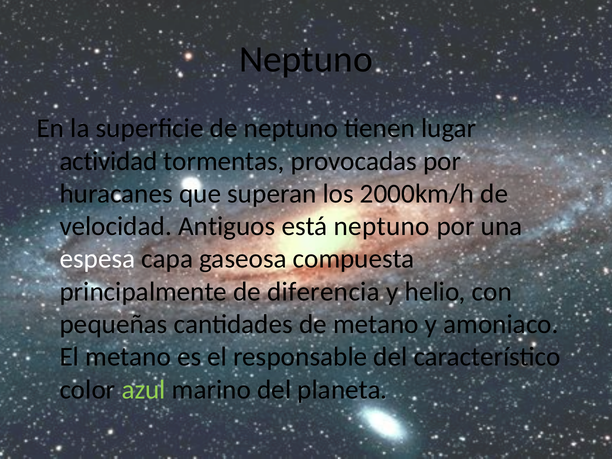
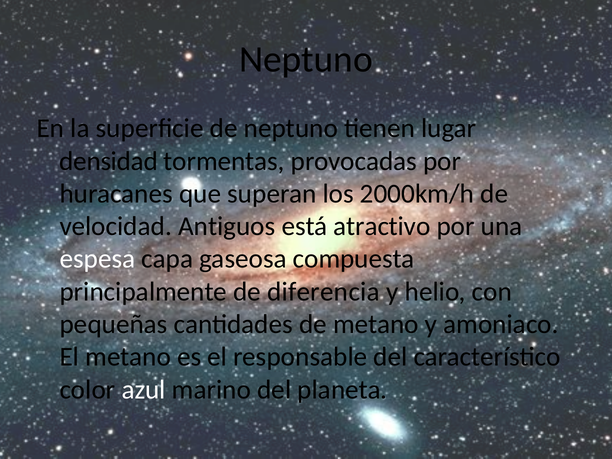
actividad: actividad -> densidad
está neptuno: neptuno -> atractivo
azul colour: light green -> white
